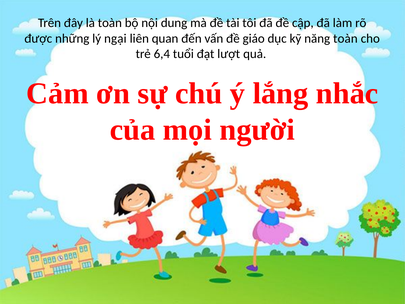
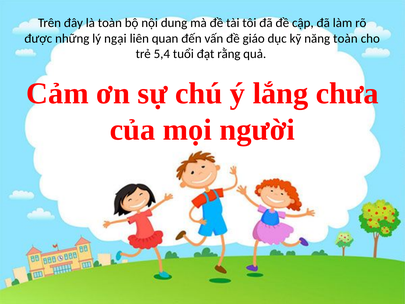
6,4: 6,4 -> 5,4
lượt: lượt -> rằng
nhắc: nhắc -> chưa
